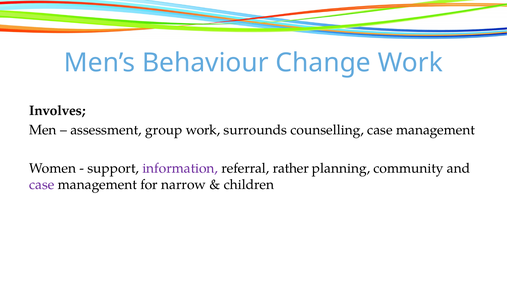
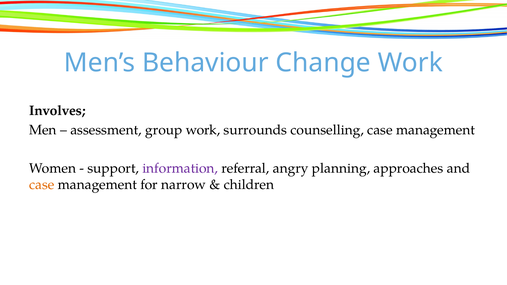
rather: rather -> angry
community: community -> approaches
case at (42, 185) colour: purple -> orange
